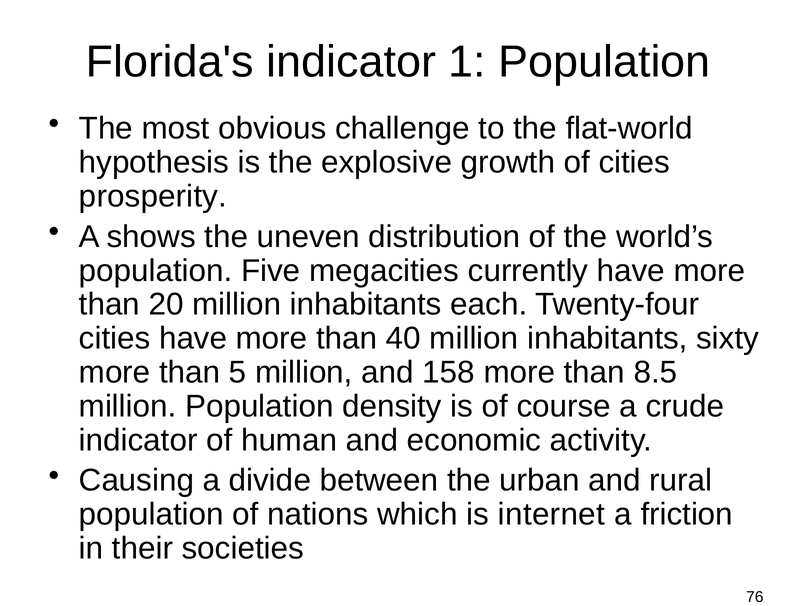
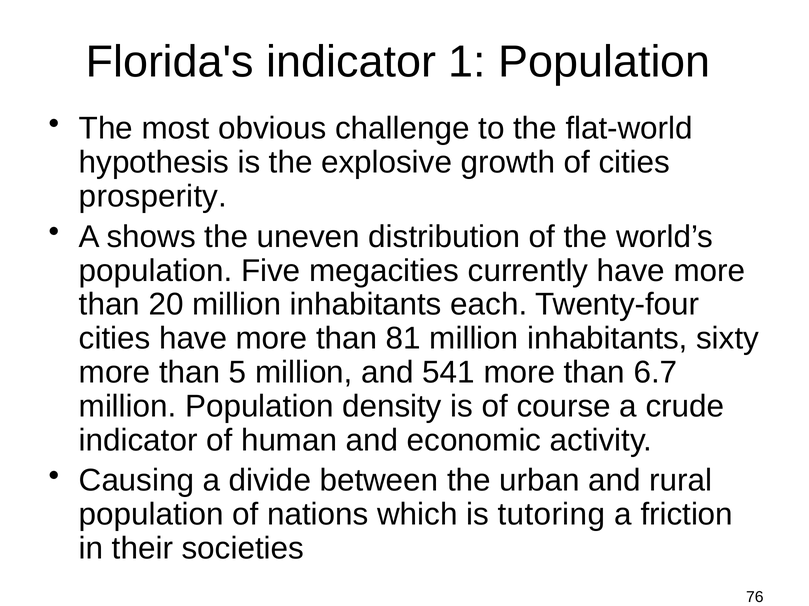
40: 40 -> 81
158: 158 -> 541
8.5: 8.5 -> 6.7
internet: internet -> tutoring
